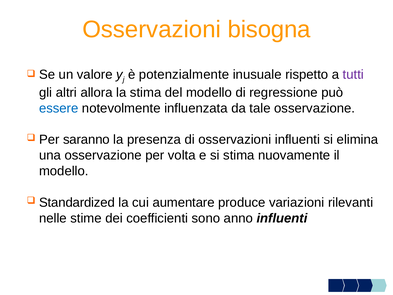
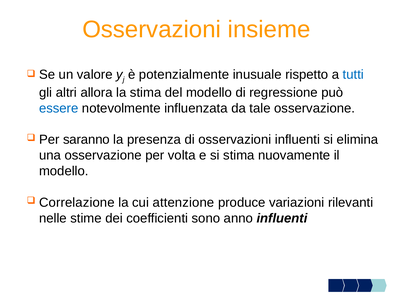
bisogna: bisogna -> insieme
tutti colour: purple -> blue
Standardized: Standardized -> Correlazione
aumentare: aumentare -> attenzione
